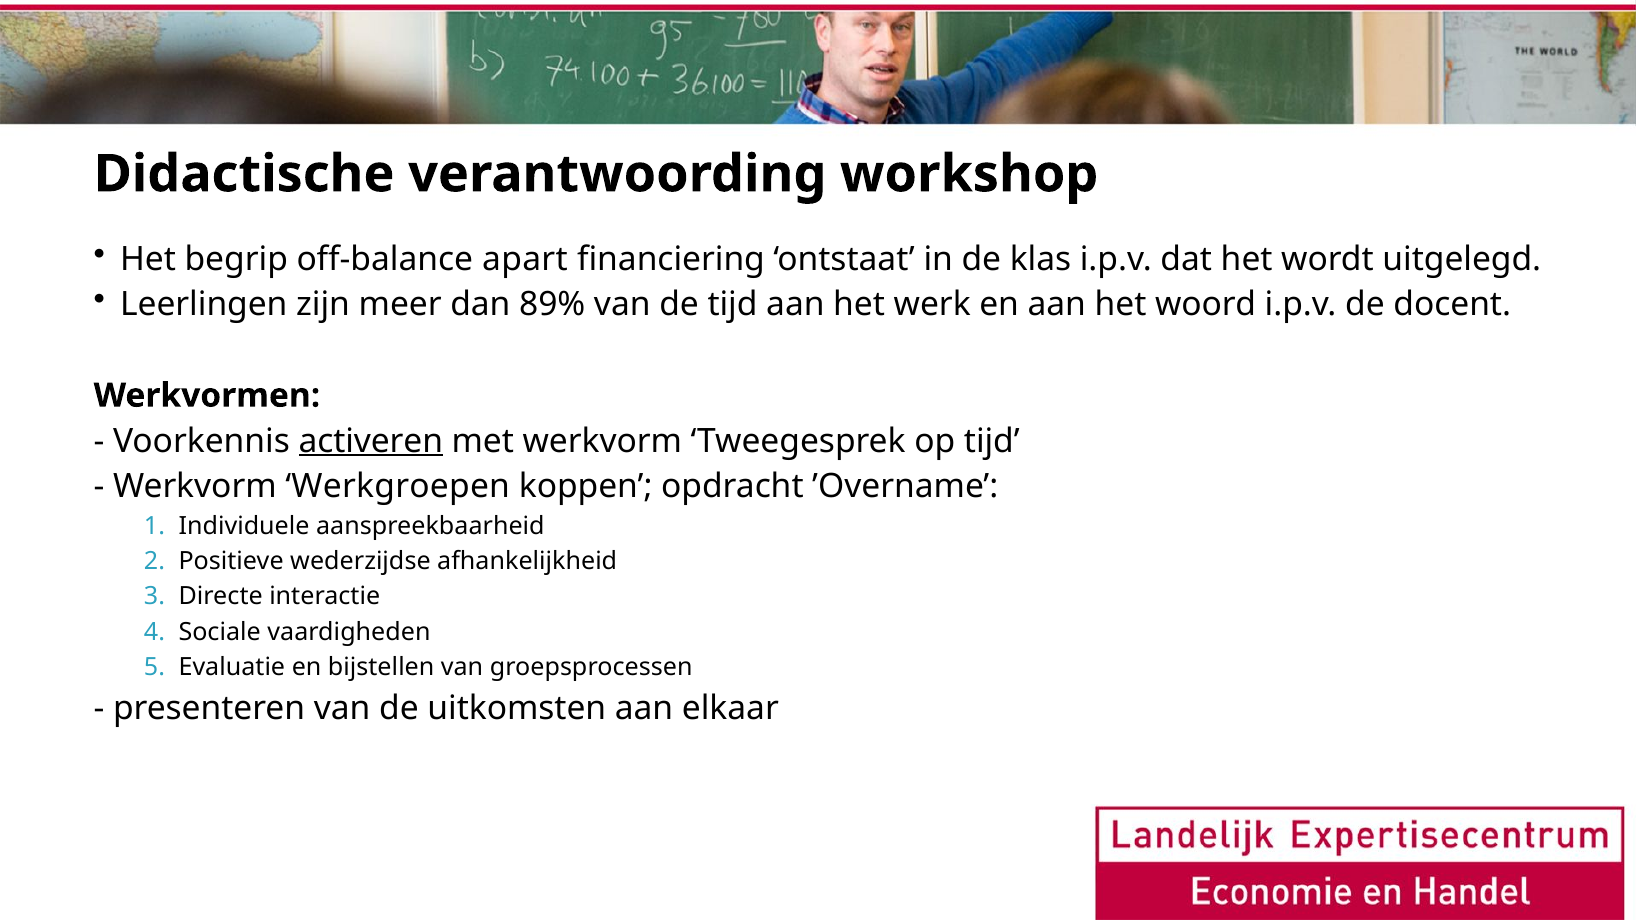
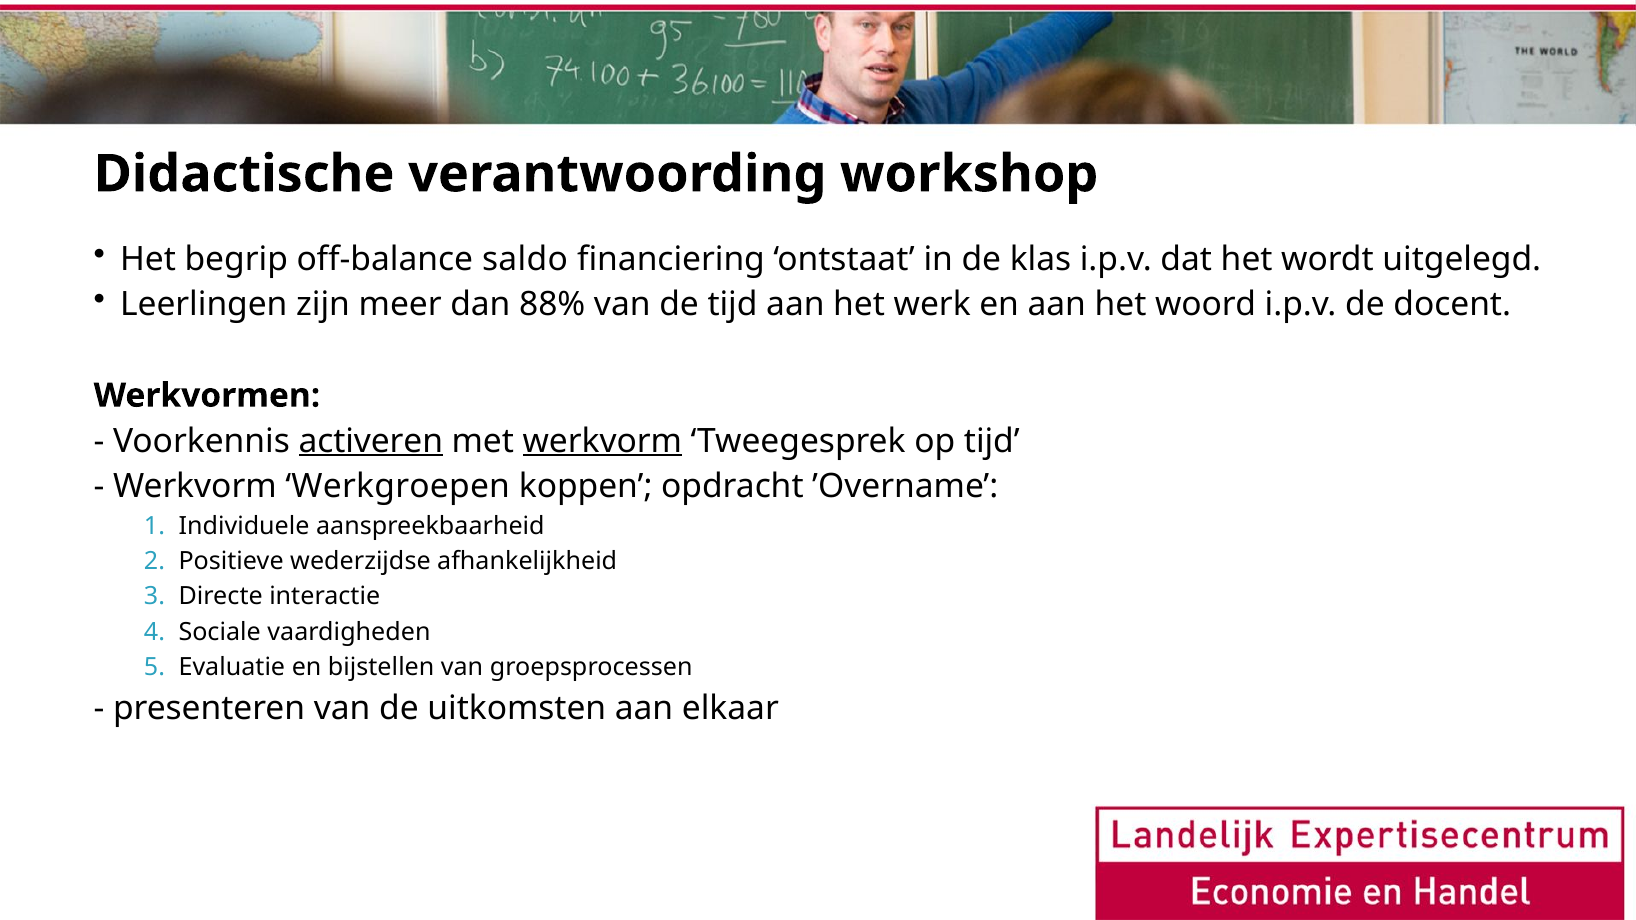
apart: apart -> saldo
89%: 89% -> 88%
werkvorm at (602, 441) underline: none -> present
